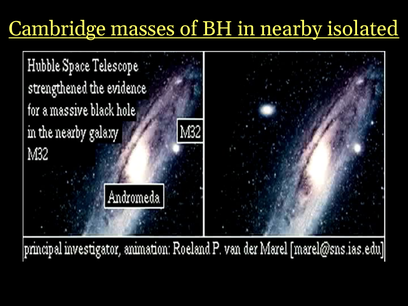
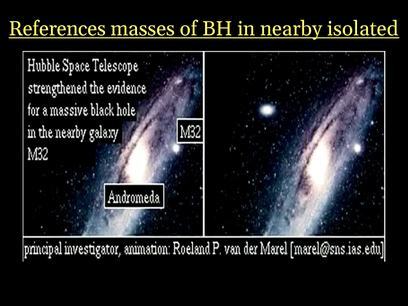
Cambridge: Cambridge -> References
